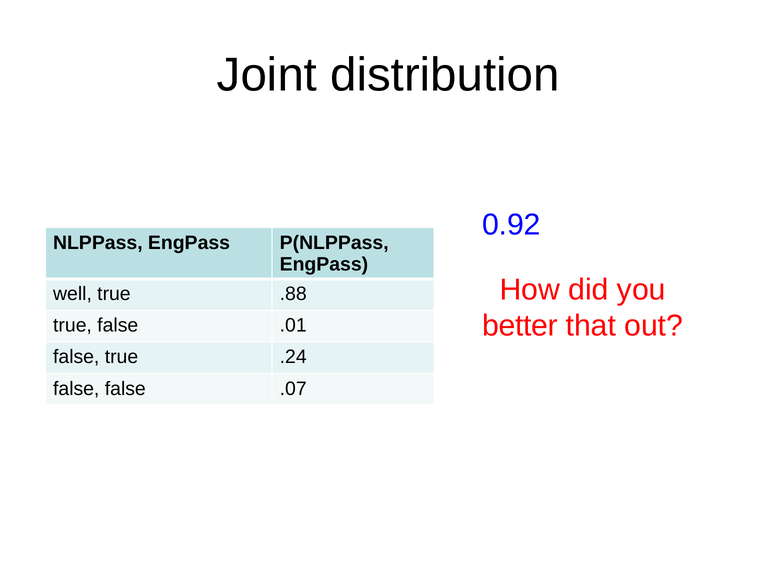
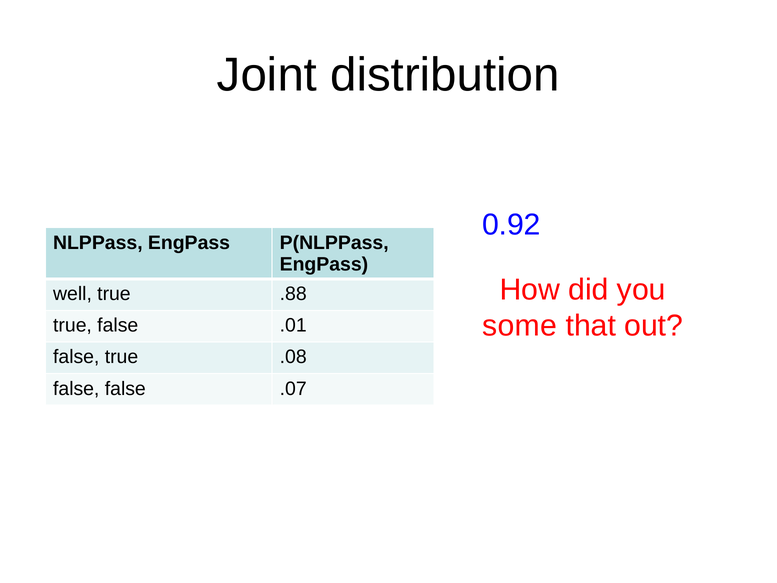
better: better -> some
.24: .24 -> .08
